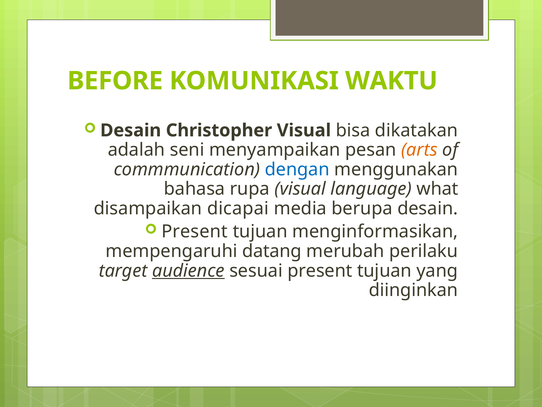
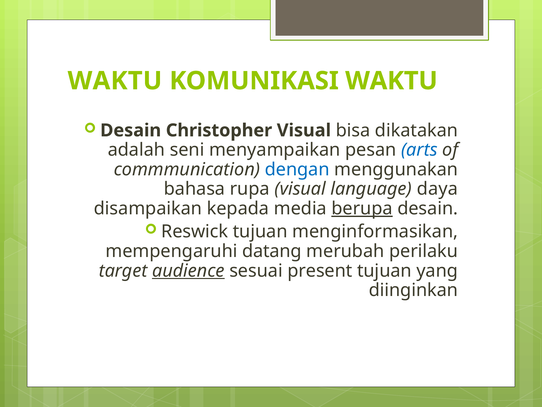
BEFORE at (115, 81): BEFORE -> WAKTU
arts colour: orange -> blue
what: what -> daya
dicapai: dicapai -> kepada
berupa underline: none -> present
Present at (195, 231): Present -> Reswick
